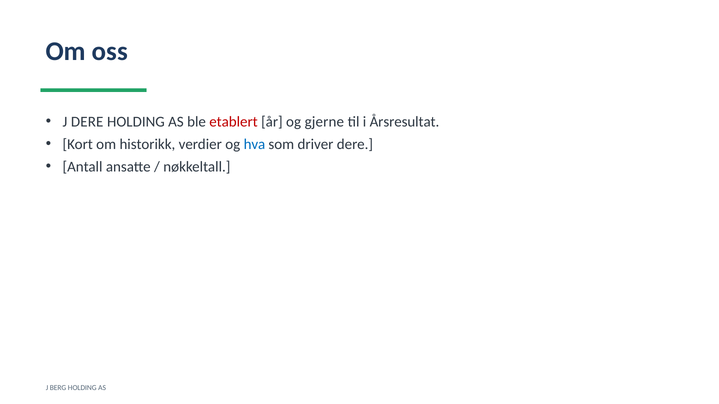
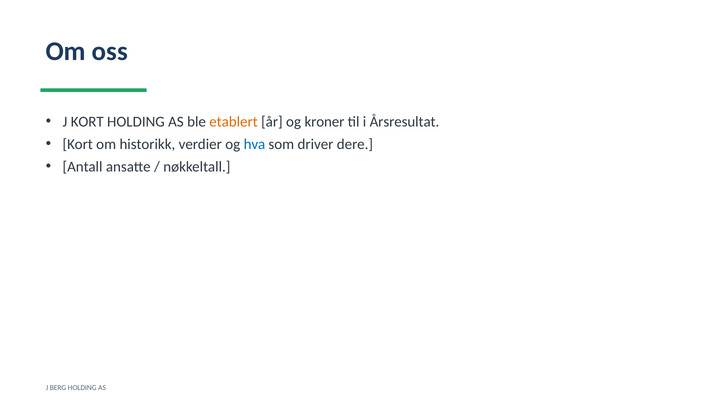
J DERE: DERE -> KORT
etablert colour: red -> orange
gjerne: gjerne -> kroner
